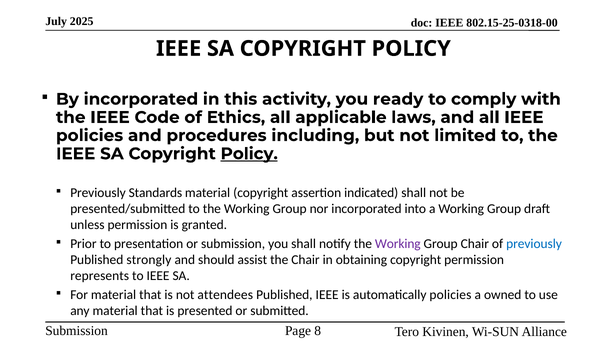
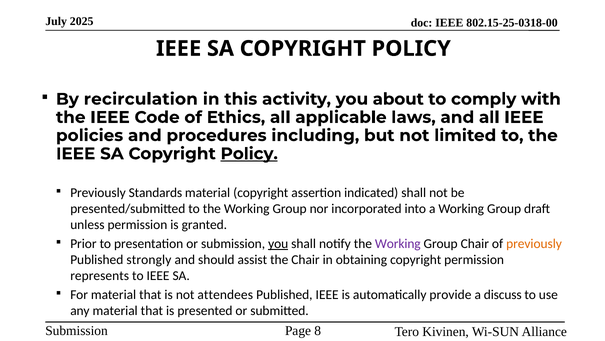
By incorporated: incorporated -> recirculation
ready: ready -> about
you at (278, 243) underline: none -> present
previously at (534, 243) colour: blue -> orange
automatically policies: policies -> provide
owned: owned -> discuss
